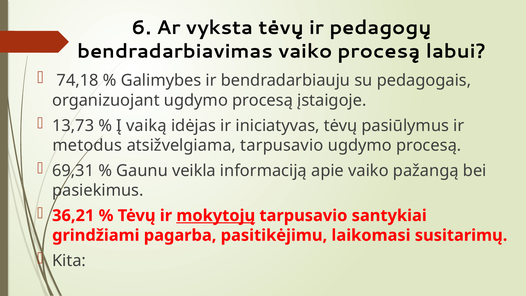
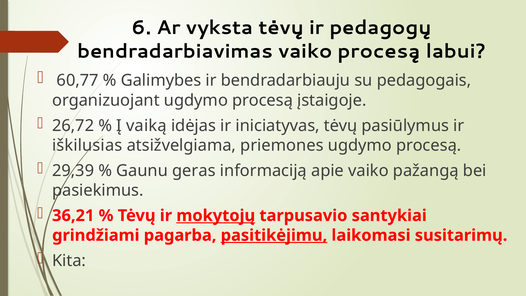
74,18: 74,18 -> 60,77
13,73: 13,73 -> 26,72
metodus: metodus -> iškilusias
atsižvelgiama tarpusavio: tarpusavio -> priemones
69,31: 69,31 -> 29,39
veikla: veikla -> geras
pasitikėjimu underline: none -> present
